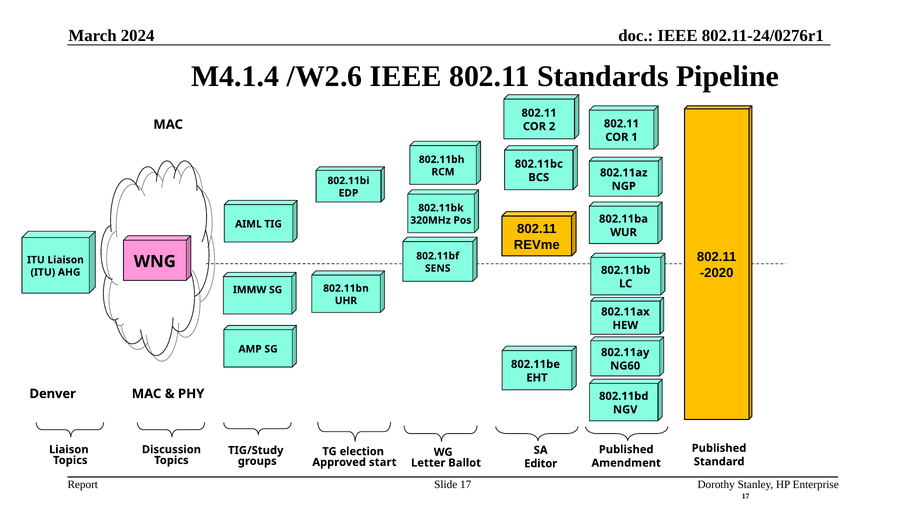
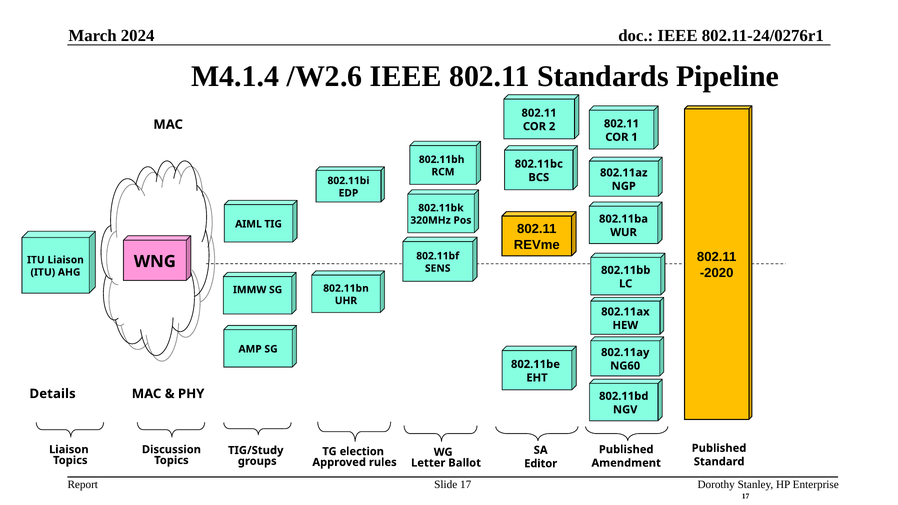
Denver: Denver -> Details
start: start -> rules
